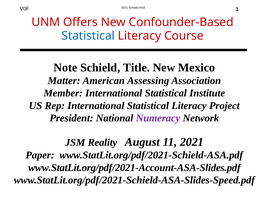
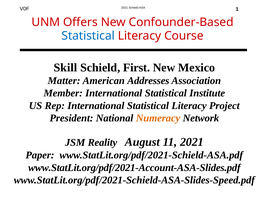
Note: Note -> Skill
Title: Title -> First
Assessing: Assessing -> Addresses
Numeracy colour: purple -> orange
